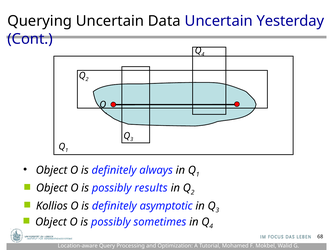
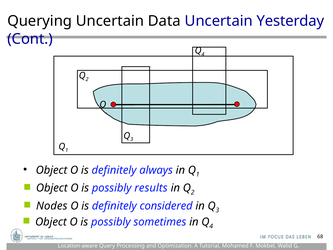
Kollios: Kollios -> Nodes
asymptotic: asymptotic -> considered
